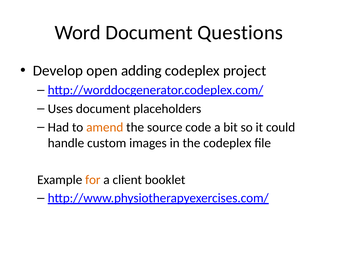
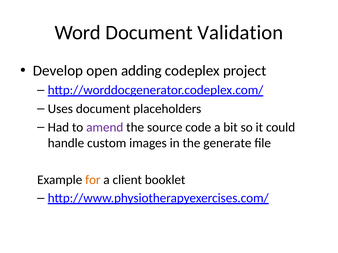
Questions: Questions -> Validation
amend colour: orange -> purple
the codeplex: codeplex -> generate
